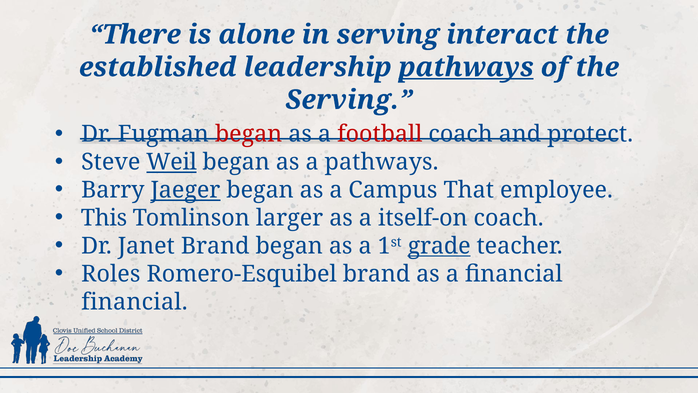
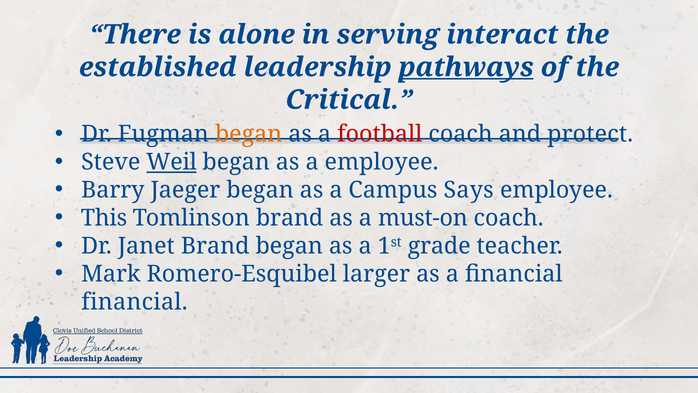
Serving at (349, 100): Serving -> Critical
began at (249, 134) colour: red -> orange
a pathways: pathways -> employee
Jaeger underline: present -> none
That: That -> Says
Tomlinson larger: larger -> brand
itself-on: itself-on -> must-on
grade underline: present -> none
Roles: Roles -> Mark
Romero-Esquibel brand: brand -> larger
